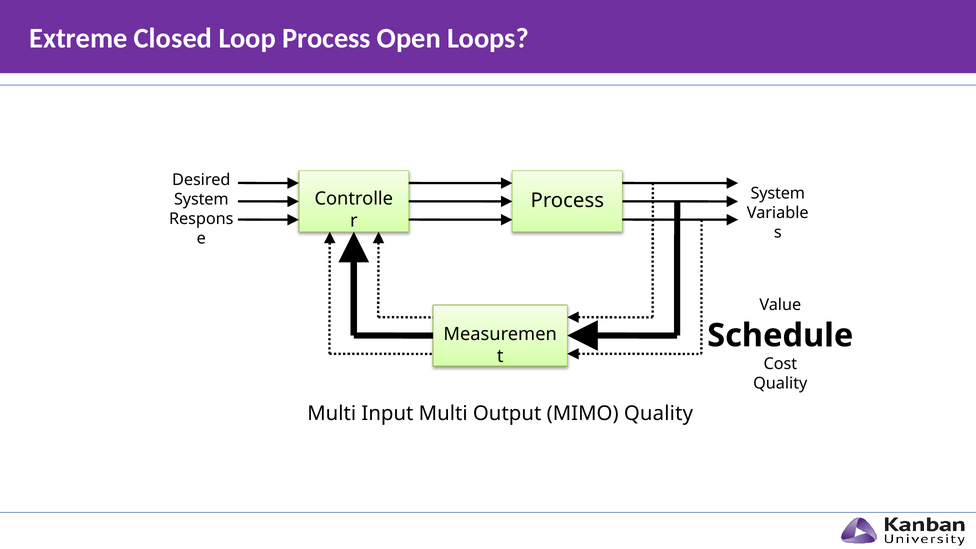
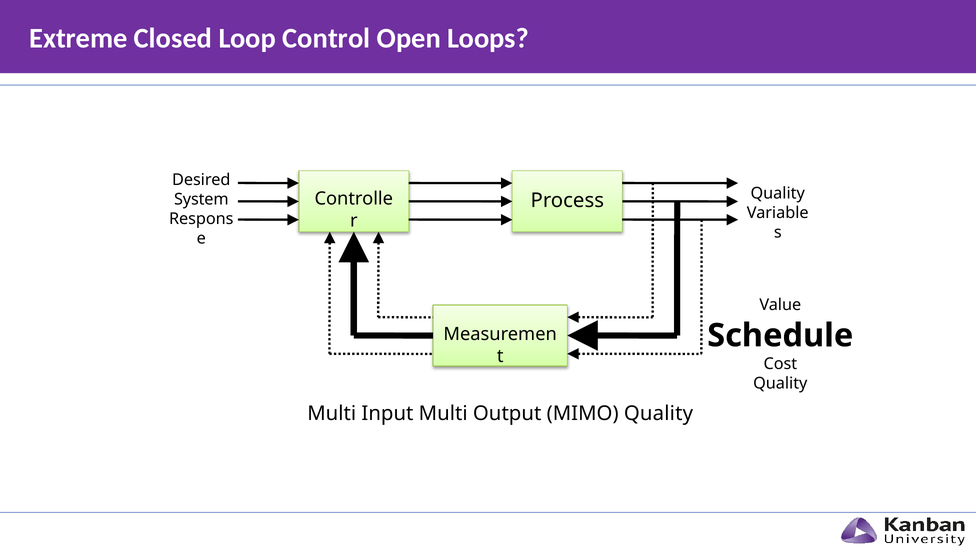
Loop Process: Process -> Control
System at (778, 193): System -> Quality
